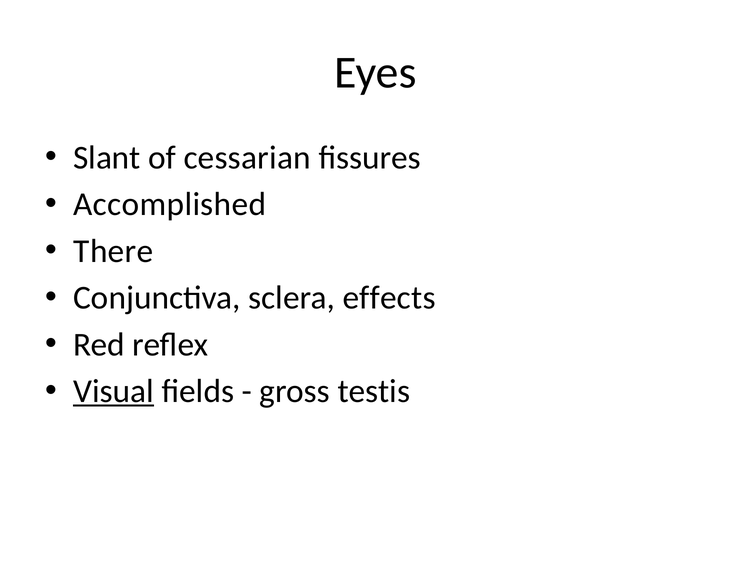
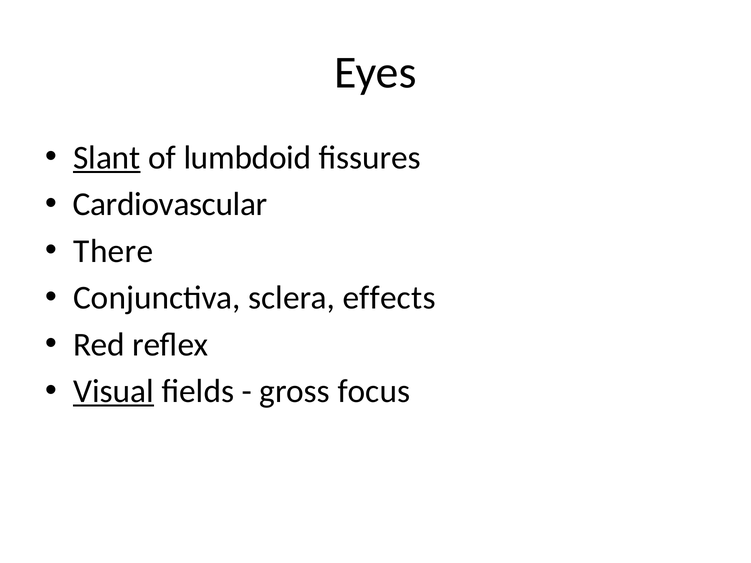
Slant underline: none -> present
cessarian: cessarian -> lumbdoid
Accomplished: Accomplished -> Cardiovascular
testis: testis -> focus
